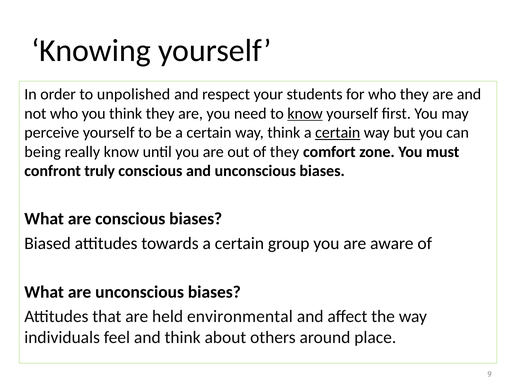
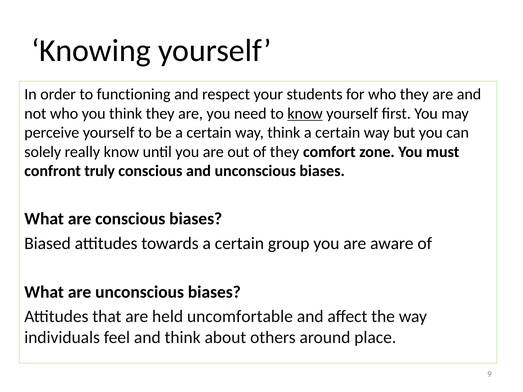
unpolished: unpolished -> functioning
certain at (338, 133) underline: present -> none
being: being -> solely
environmental: environmental -> uncomfortable
